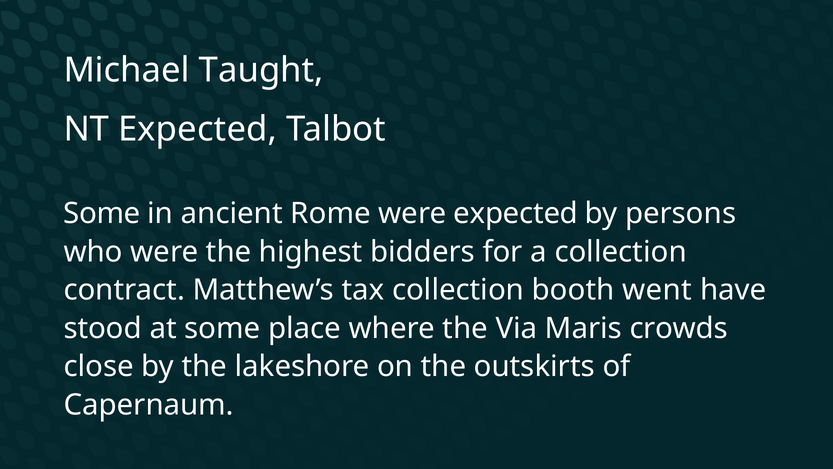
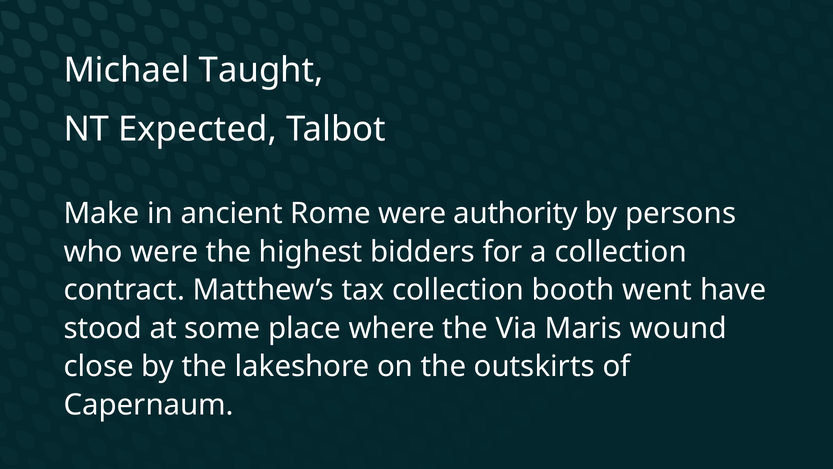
Some at (102, 213): Some -> Make
were expected: expected -> authority
crowds: crowds -> wound
